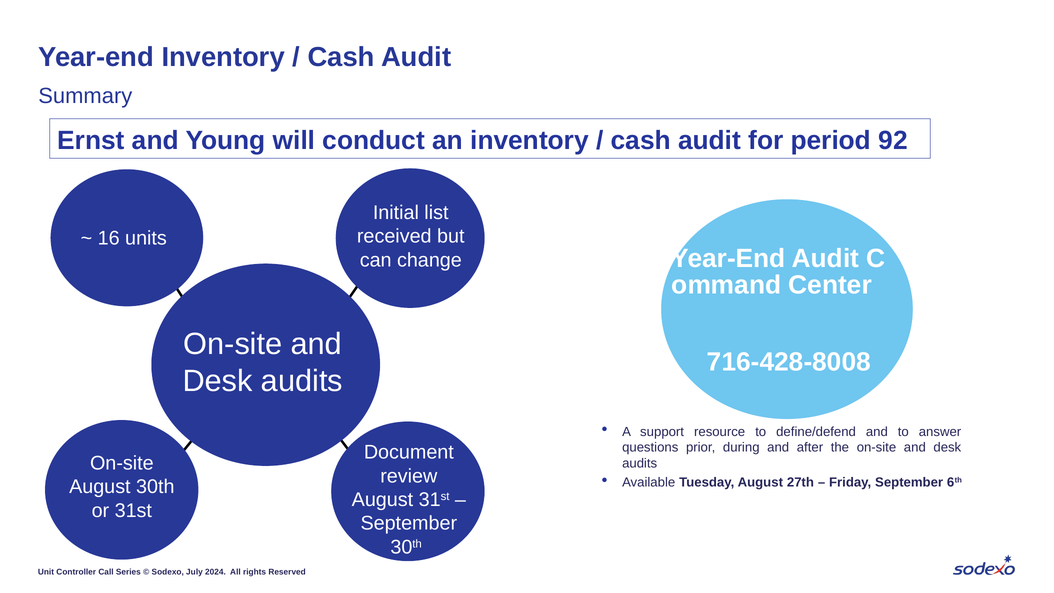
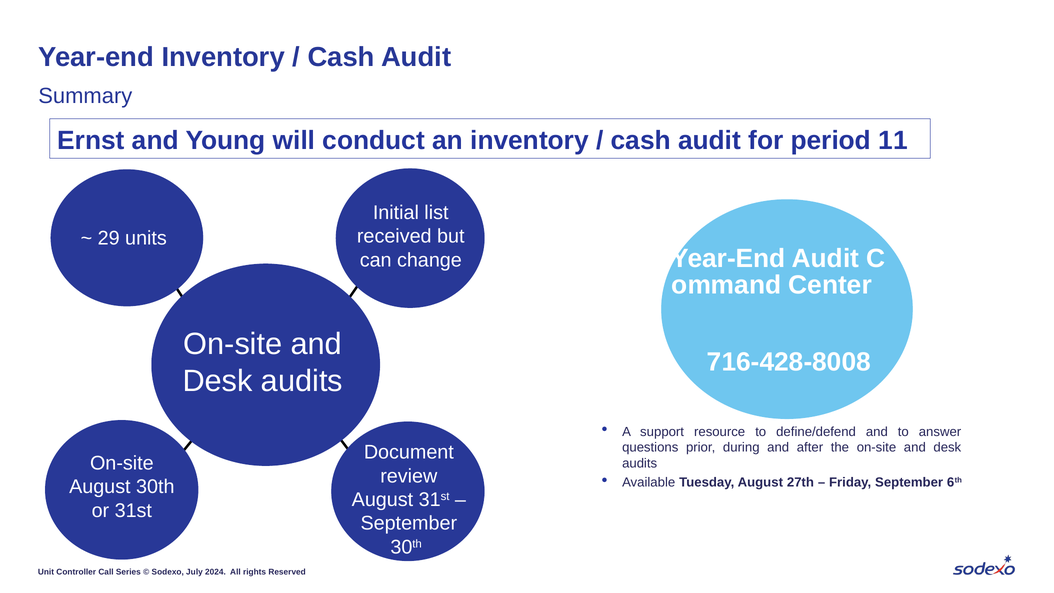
92: 92 -> 11
16: 16 -> 29
